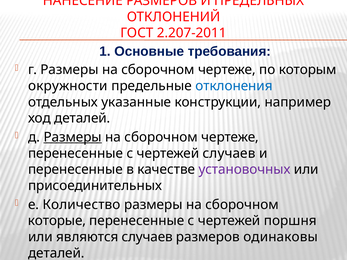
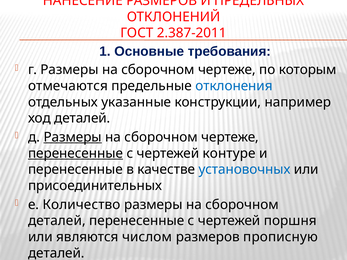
2.207-2011: 2.207-2011 -> 2.387-2011
окружности: окружности -> отмечаются
перенесенные at (76, 153) underline: none -> present
чертежей случаев: случаев -> контуре
установочных colour: purple -> blue
которые at (57, 221): которые -> деталей
являются случаев: случаев -> числом
одинаковы: одинаковы -> прописную
